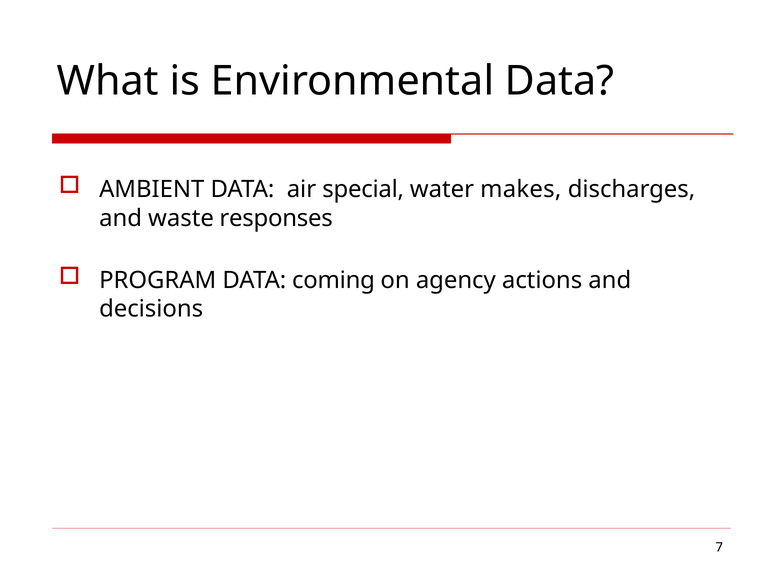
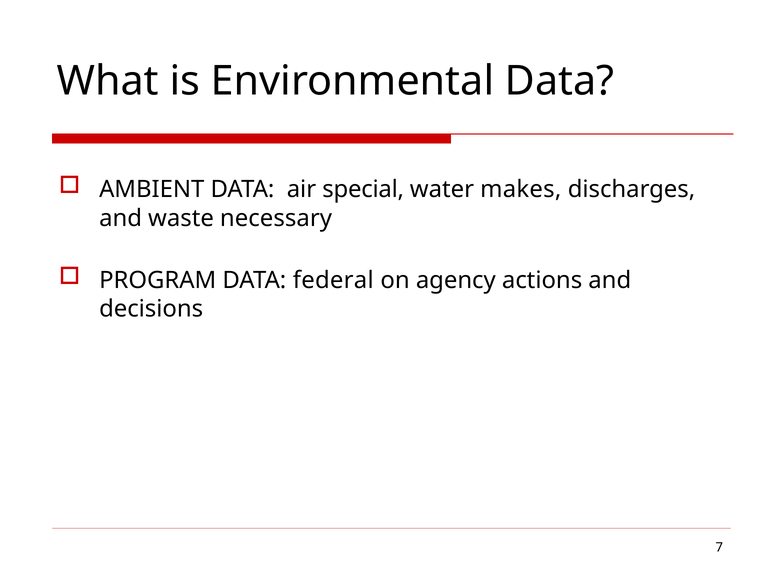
responses: responses -> necessary
coming: coming -> federal
